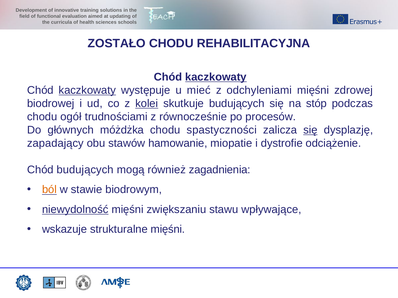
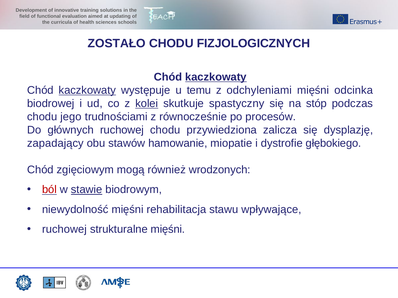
REHABILITACYJNA: REHABILITACYJNA -> FIZJOLOGICZNYCH
mieć: mieć -> temu
zdrowej: zdrowej -> odcinka
skutkuje budujących: budujących -> spastyczny
ogół: ogół -> jego
głównych móżdżka: móżdżka -> ruchowej
spastyczności: spastyczności -> przywiedziona
się at (310, 130) underline: present -> none
odciążenie: odciążenie -> głębokiego
Chód budujących: budujących -> zgięciowym
zagadnienia: zagadnienia -> wrodzonych
ból colour: orange -> red
stawie underline: none -> present
niewydolność underline: present -> none
zwiększaniu: zwiększaniu -> rehabilitacja
wskazuje at (65, 230): wskazuje -> ruchowej
